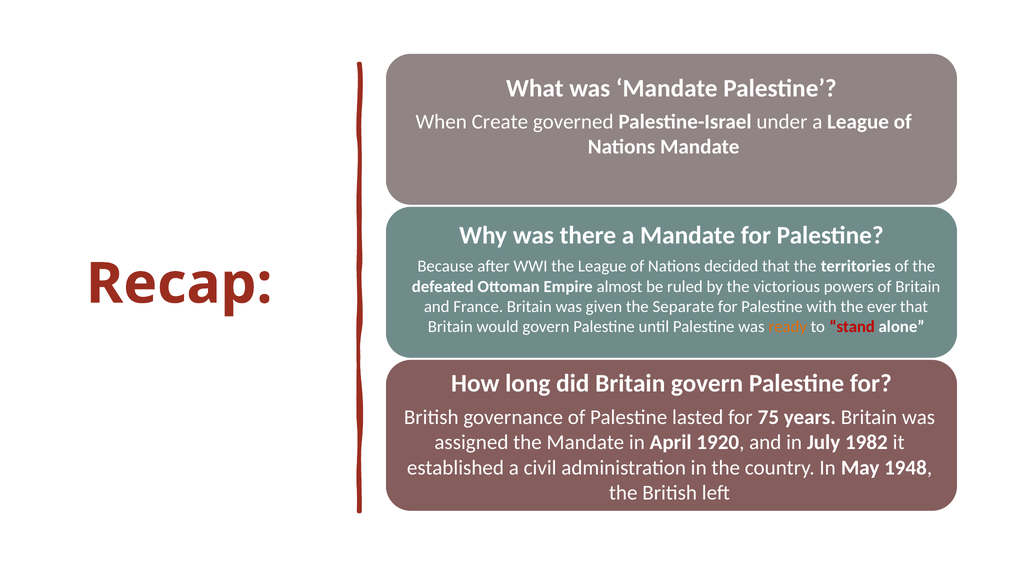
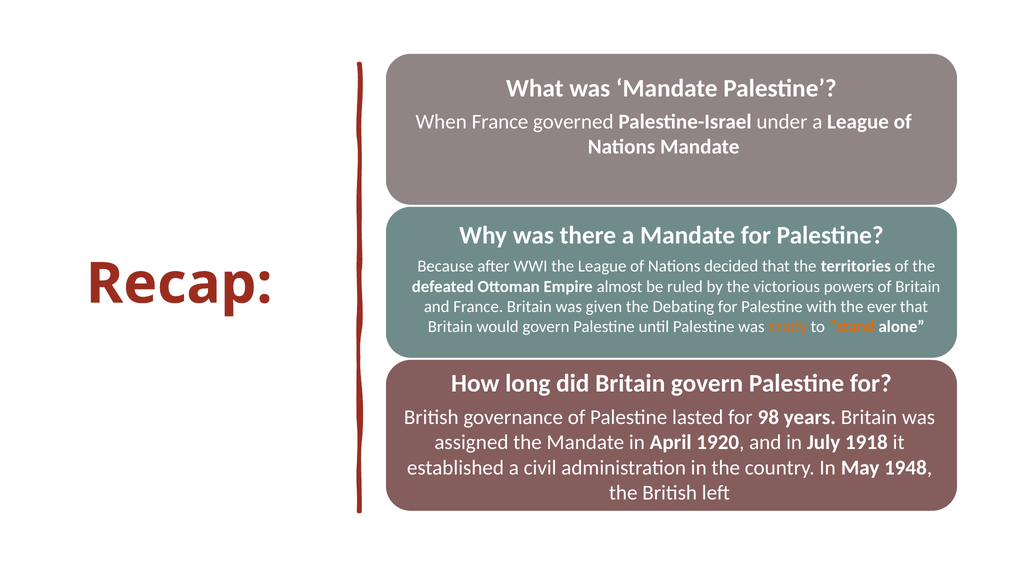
When Create: Create -> France
Separate: Separate -> Debating
stand colour: red -> orange
75: 75 -> 98
1982: 1982 -> 1918
